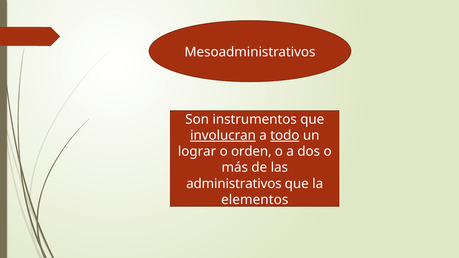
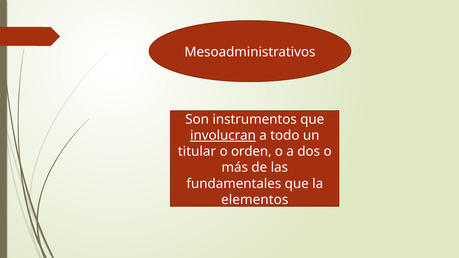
todo underline: present -> none
lograr: lograr -> titular
administrativos: administrativos -> fundamentales
